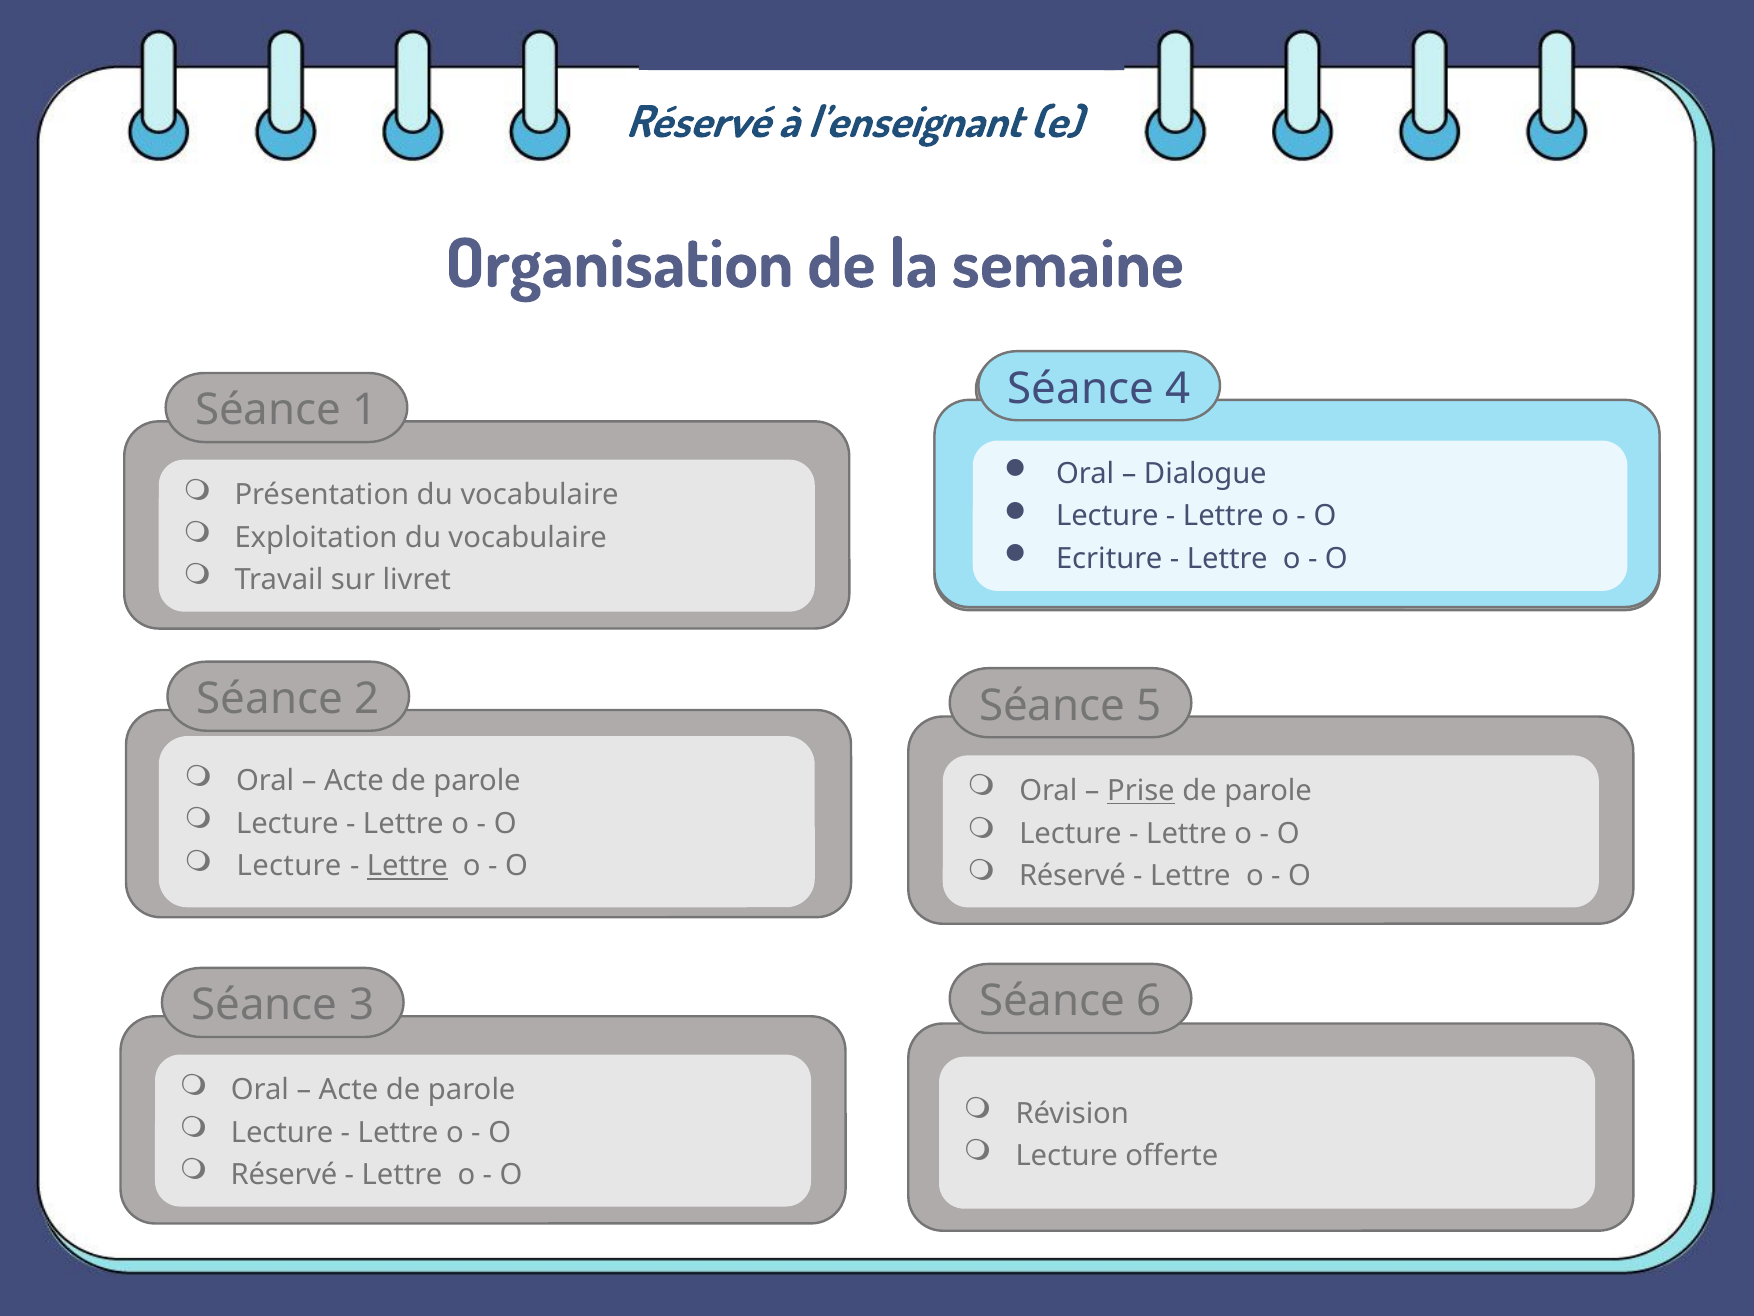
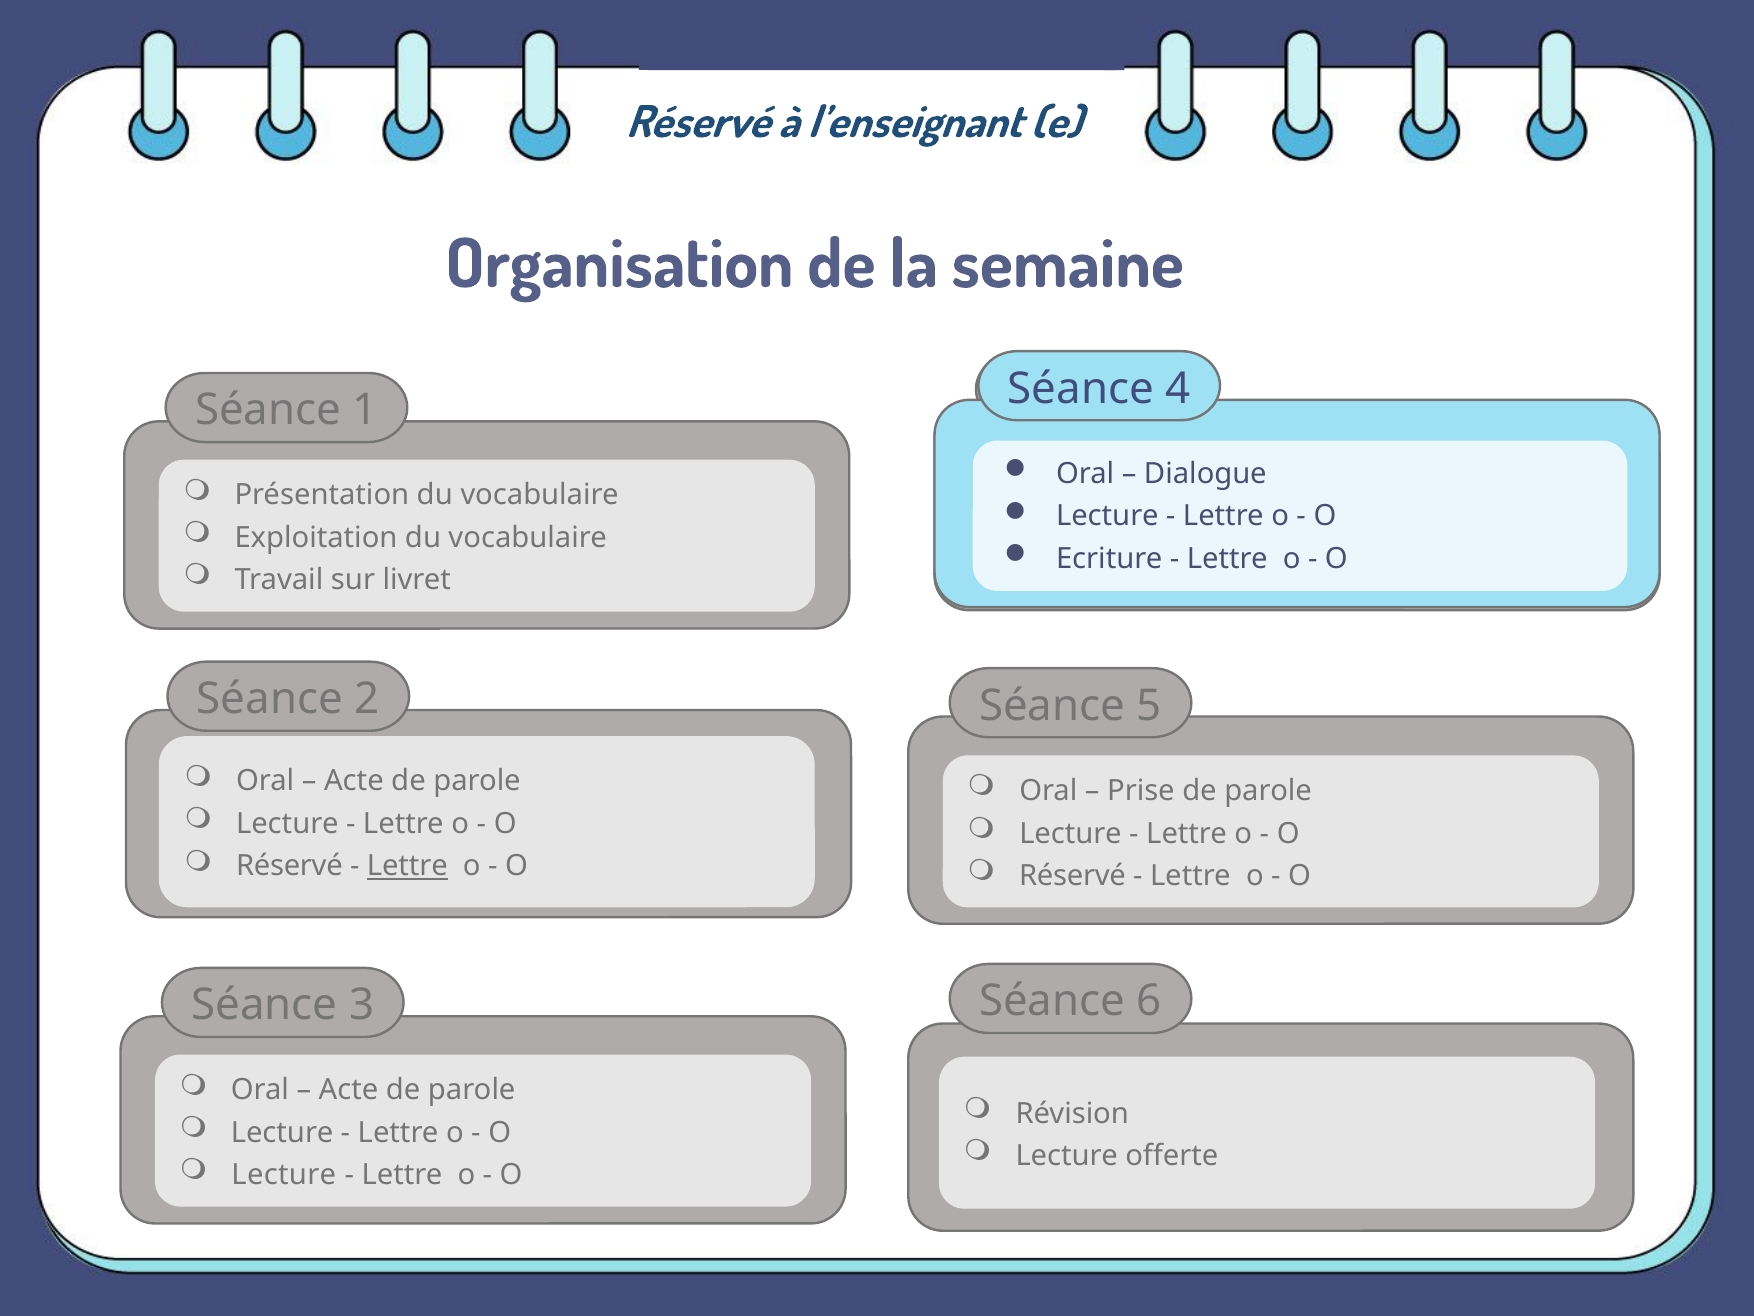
Prise underline: present -> none
Lecture at (289, 866): Lecture -> Réservé
Réservé at (284, 1175): Réservé -> Lecture
